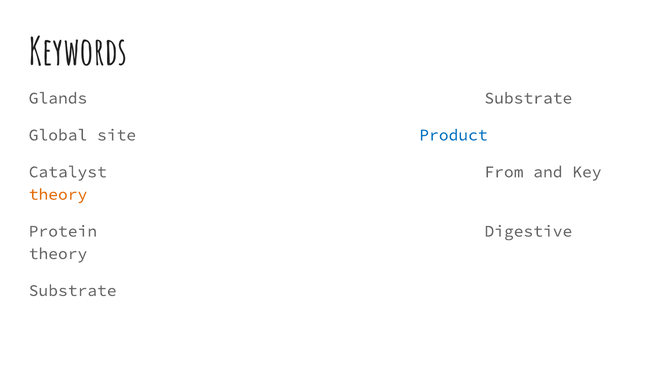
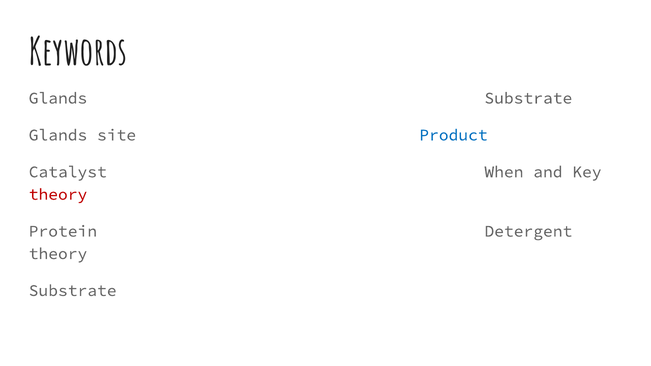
Global at (58, 135): Global -> Glands
From: From -> When
theory at (58, 194) colour: orange -> red
Digestive: Digestive -> Detergent
